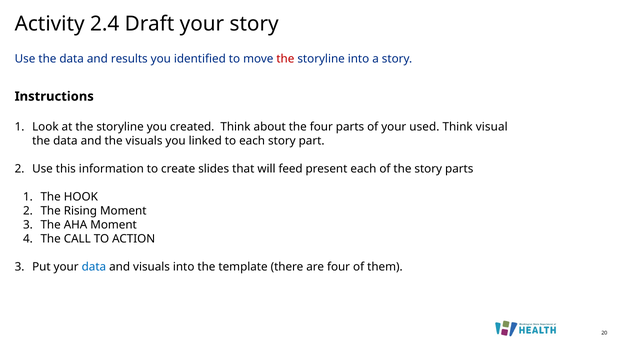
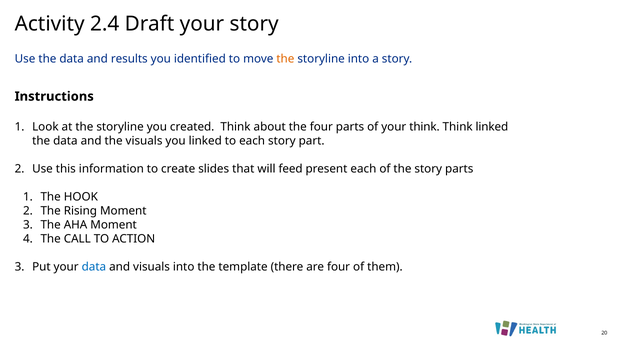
the at (285, 59) colour: red -> orange
your used: used -> think
Think visual: visual -> linked
